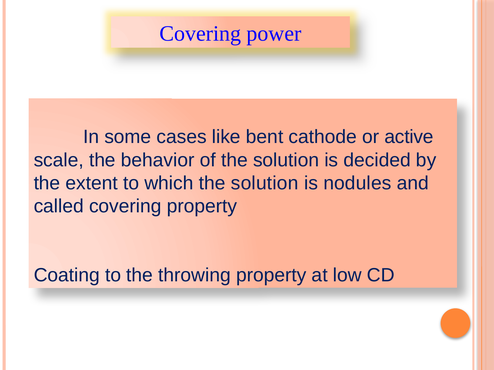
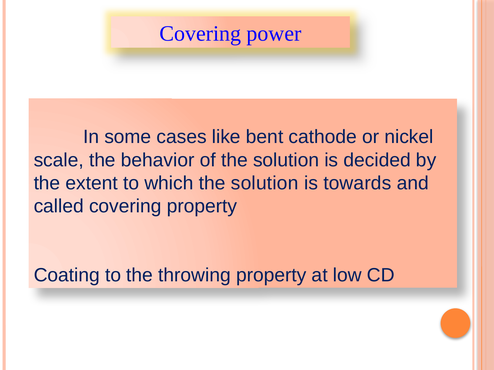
active: active -> nickel
nodules: nodules -> towards
